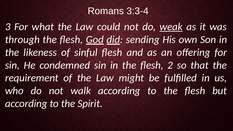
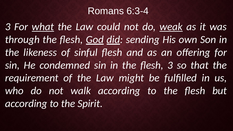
3:3-4: 3:3-4 -> 6:3-4
what underline: none -> present
flesh 2: 2 -> 3
